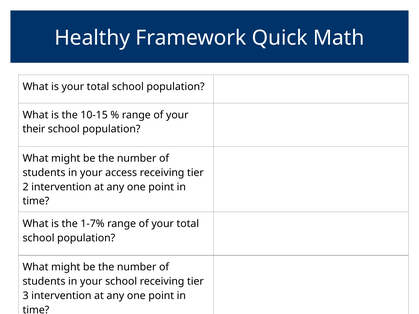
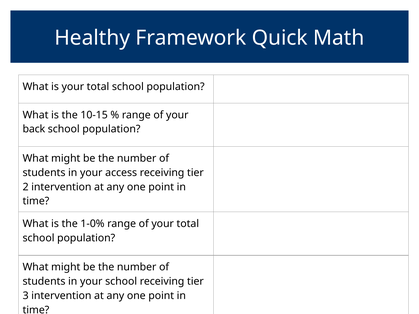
their: their -> back
1-7%: 1-7% -> 1-0%
